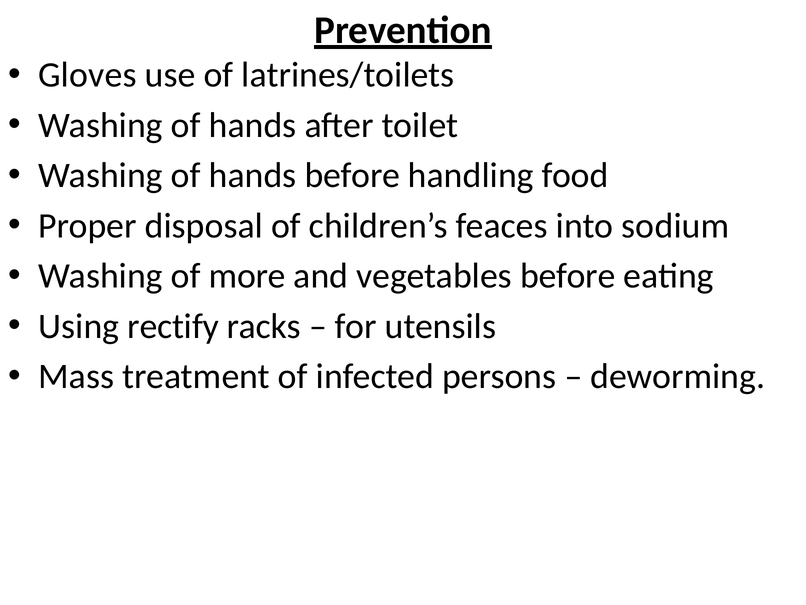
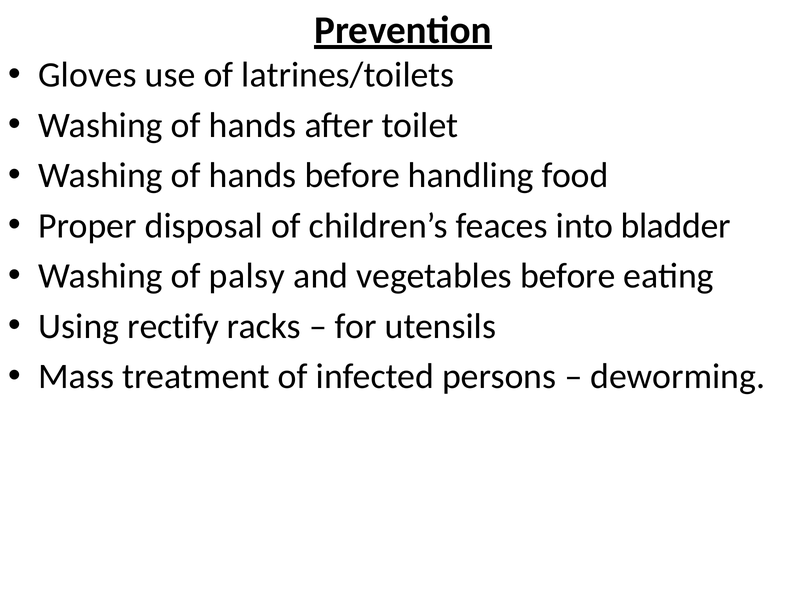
sodium: sodium -> bladder
more: more -> palsy
